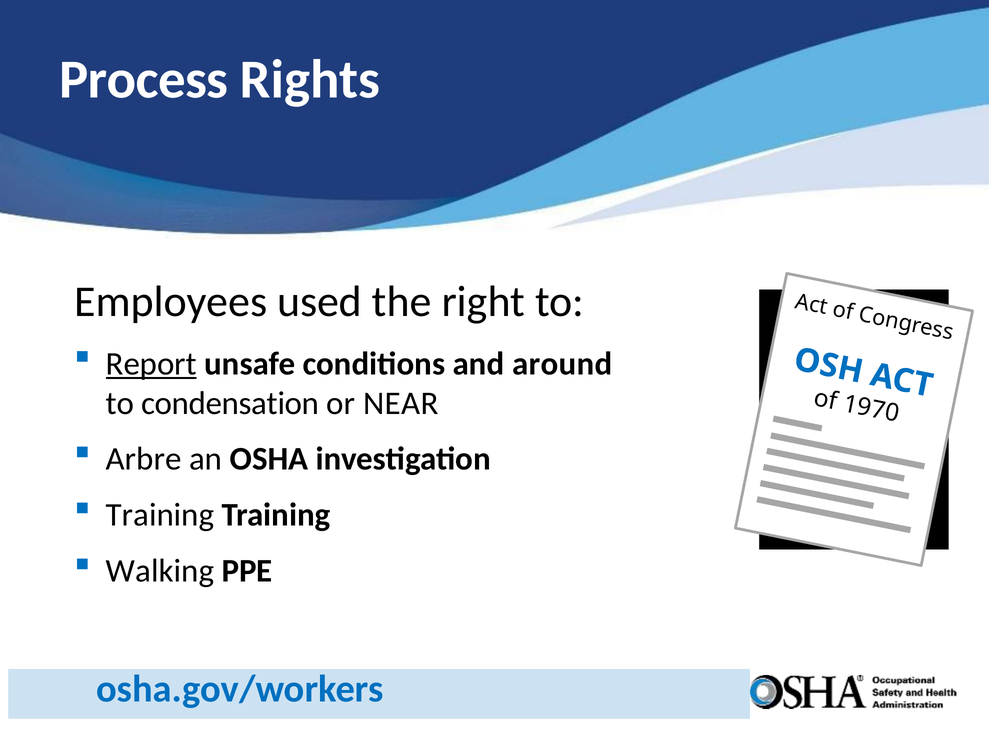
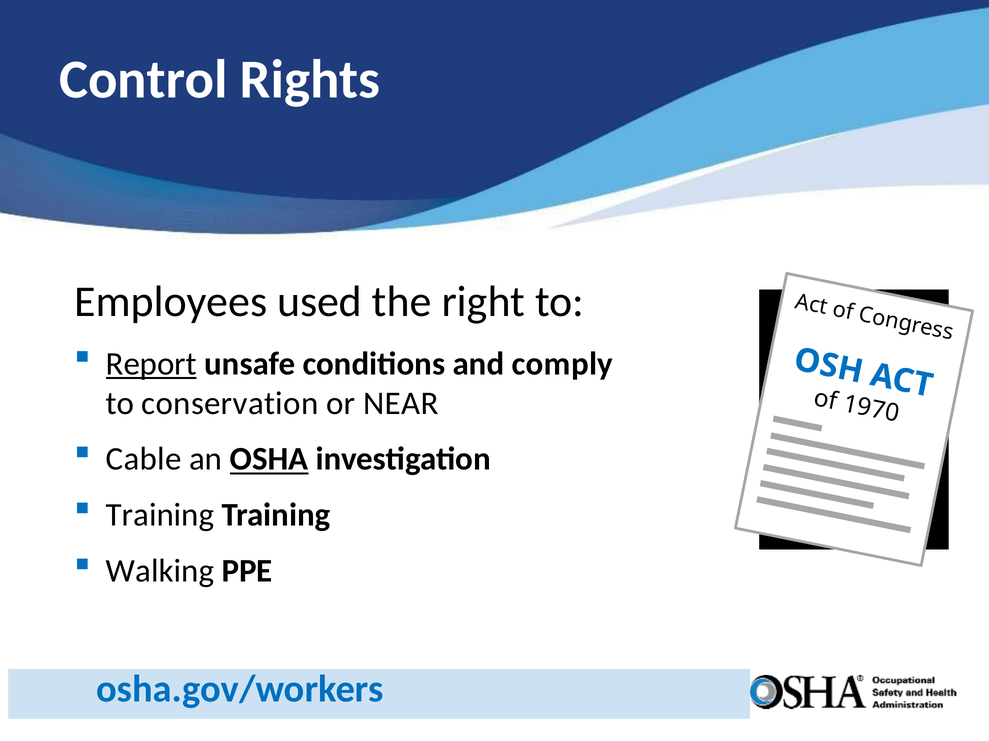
Process: Process -> Control
around: around -> comply
condensation: condensation -> conservation
Arbre: Arbre -> Cable
OSHA underline: none -> present
